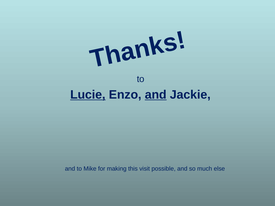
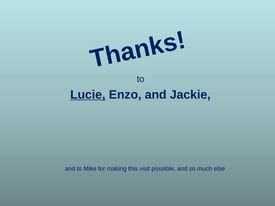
and at (156, 95) underline: present -> none
